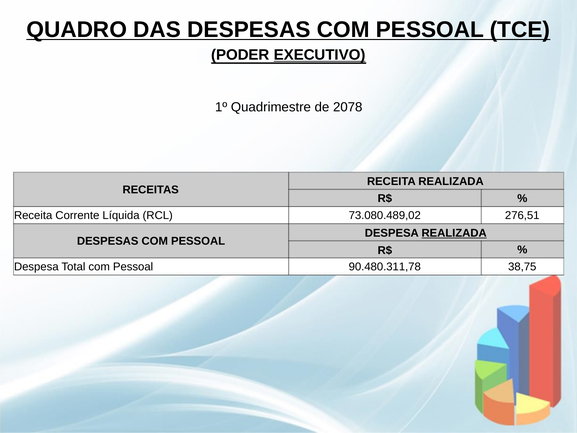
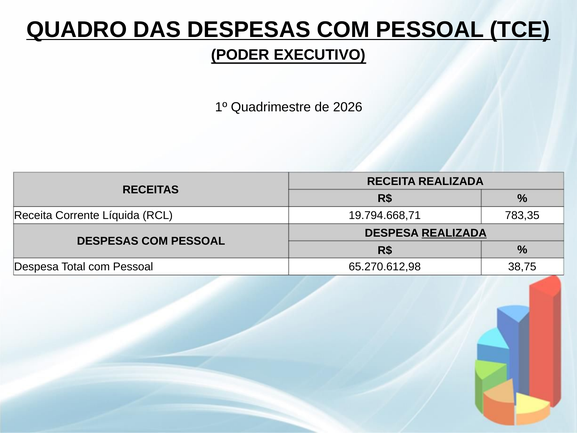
EXECUTIVO underline: present -> none
2078: 2078 -> 2026
73.080.489,02: 73.080.489,02 -> 19.794.668,71
276,51: 276,51 -> 783,35
90.480.311,78: 90.480.311,78 -> 65.270.612,98
